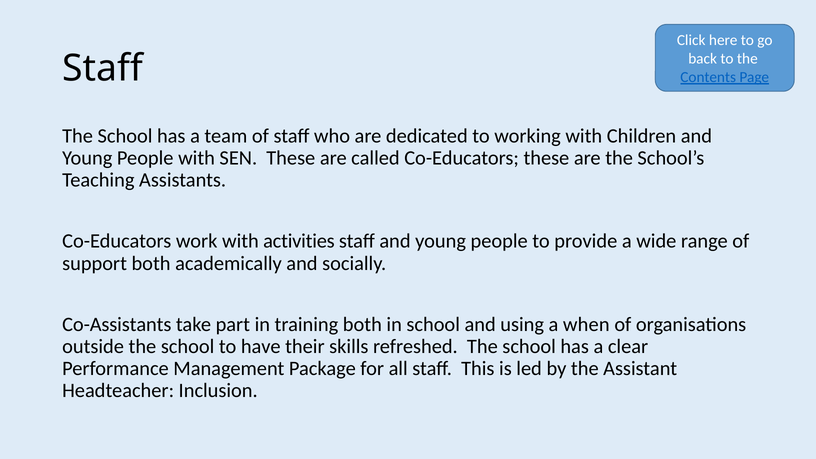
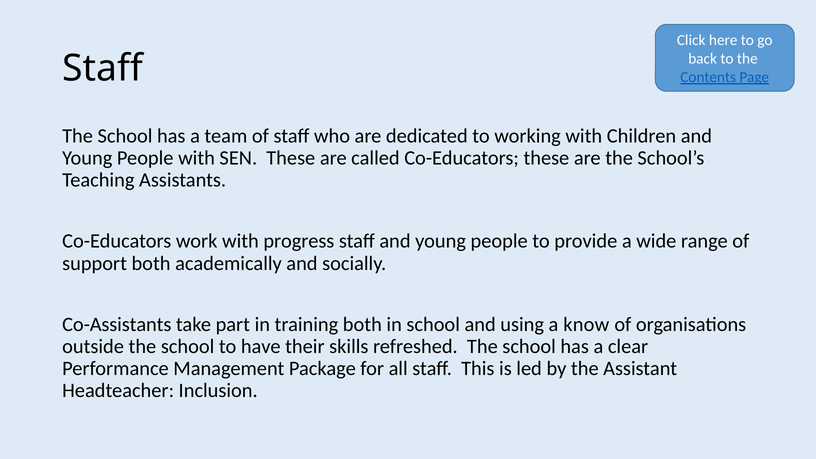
activities: activities -> progress
when: when -> know
